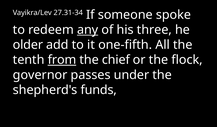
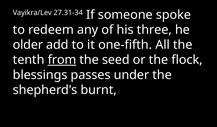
any underline: present -> none
chief: chief -> seed
governor: governor -> blessings
funds: funds -> burnt
